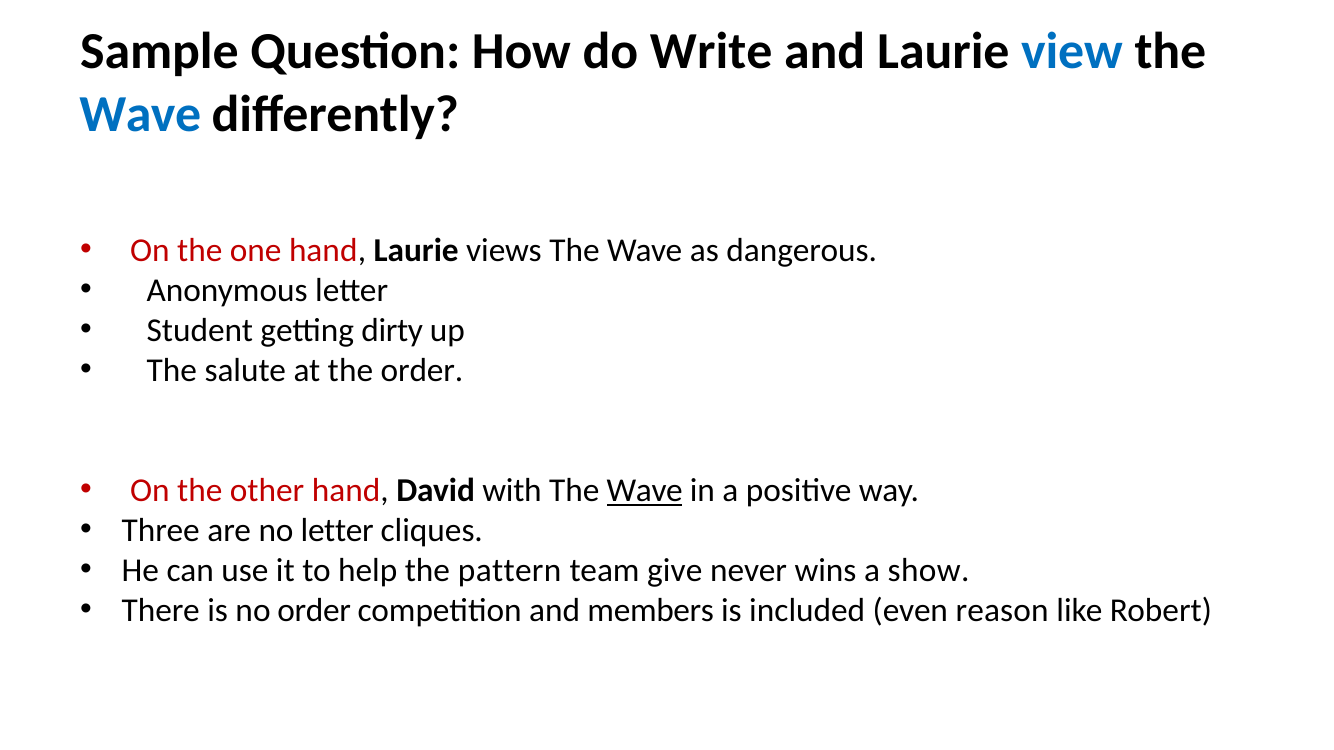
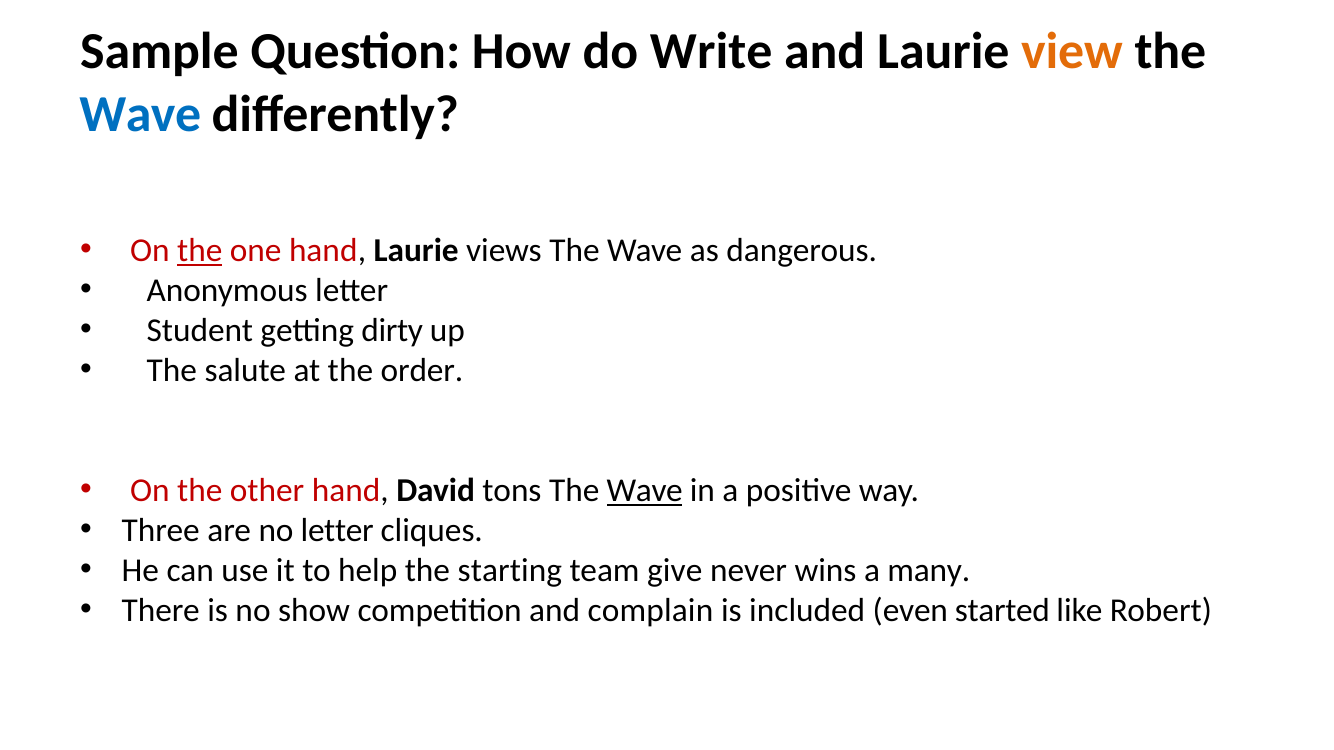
view colour: blue -> orange
the at (200, 251) underline: none -> present
with: with -> tons
pattern: pattern -> starting
show: show -> many
no order: order -> show
members: members -> complain
reason: reason -> started
